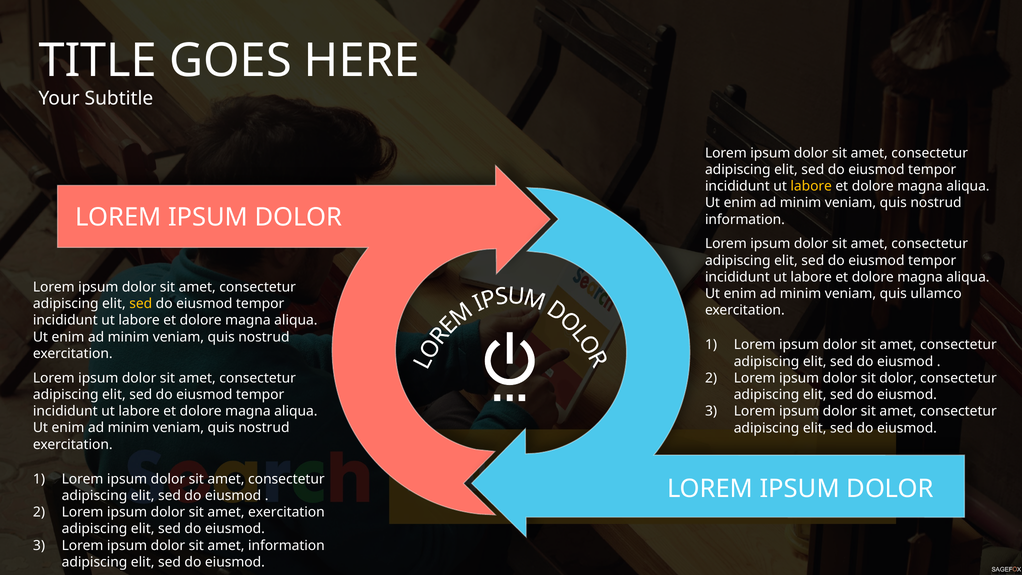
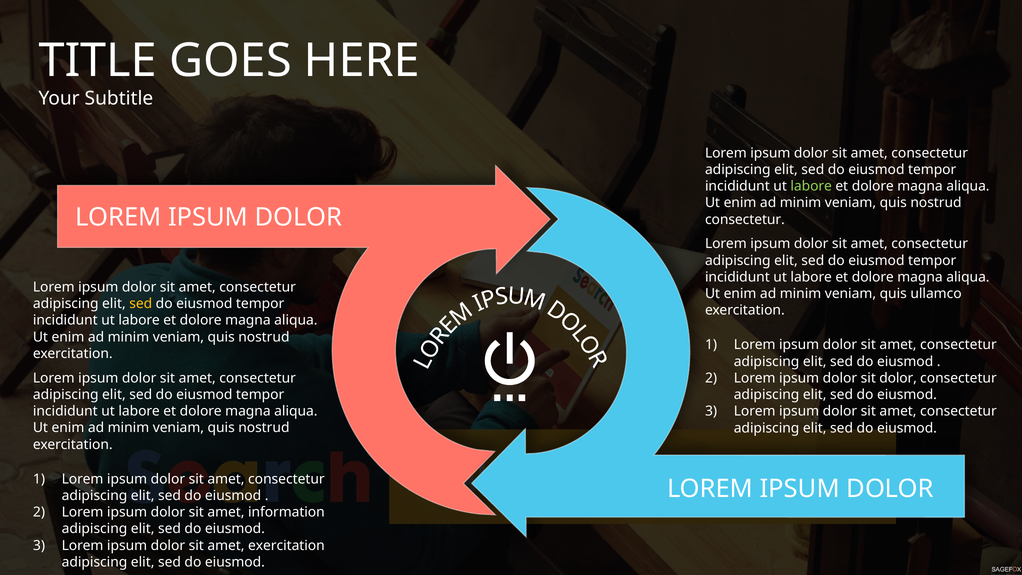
labore at (811, 186) colour: yellow -> light green
information at (745, 219): information -> consectetur
amet exercitation: exercitation -> information
amet information: information -> exercitation
